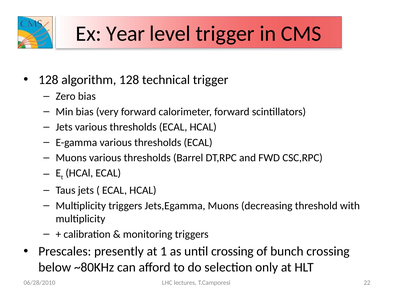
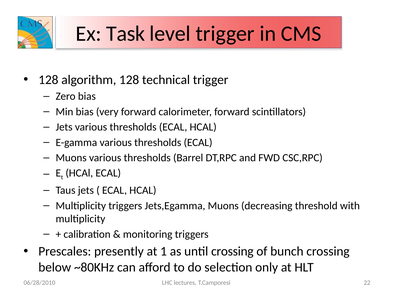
Year: Year -> Task
